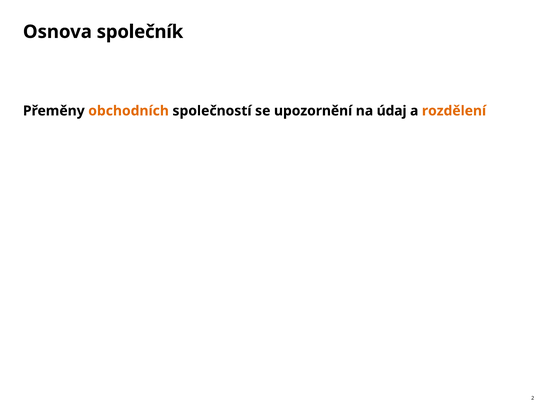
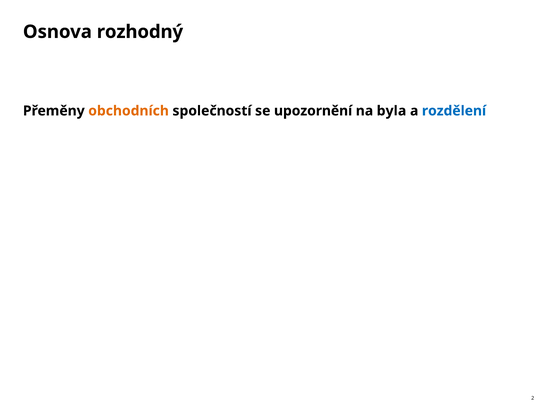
společník: společník -> rozhodný
údaj: údaj -> byla
rozdělení colour: orange -> blue
